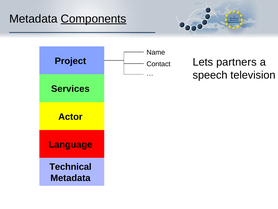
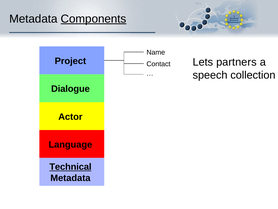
television: television -> collection
Services: Services -> Dialogue
Technical underline: none -> present
